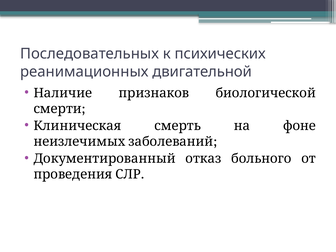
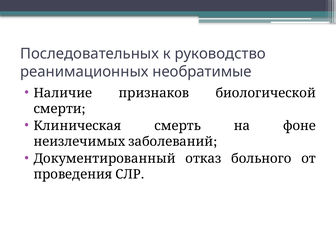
психических: психических -> руководство
двигательной: двигательной -> необратимые
